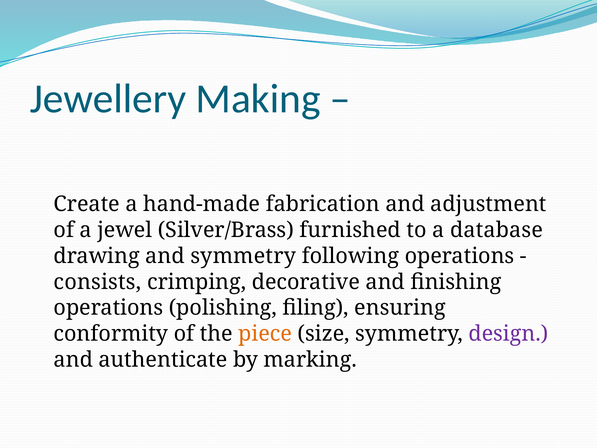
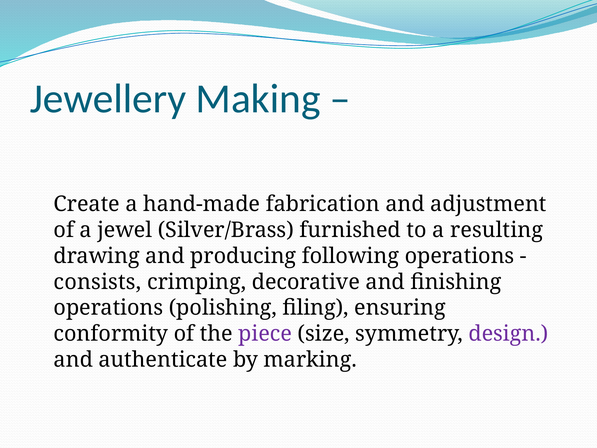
database: database -> resulting
and symmetry: symmetry -> producing
piece colour: orange -> purple
